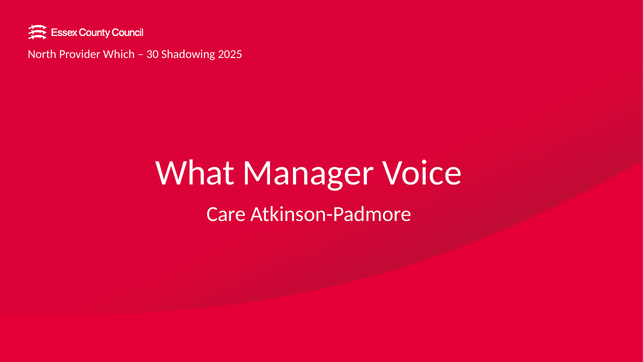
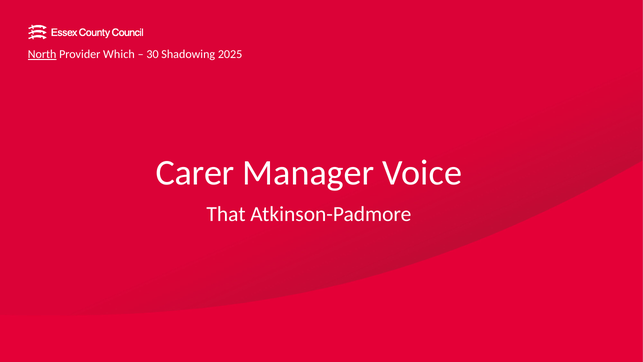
North underline: none -> present
What: What -> Carer
Care: Care -> That
